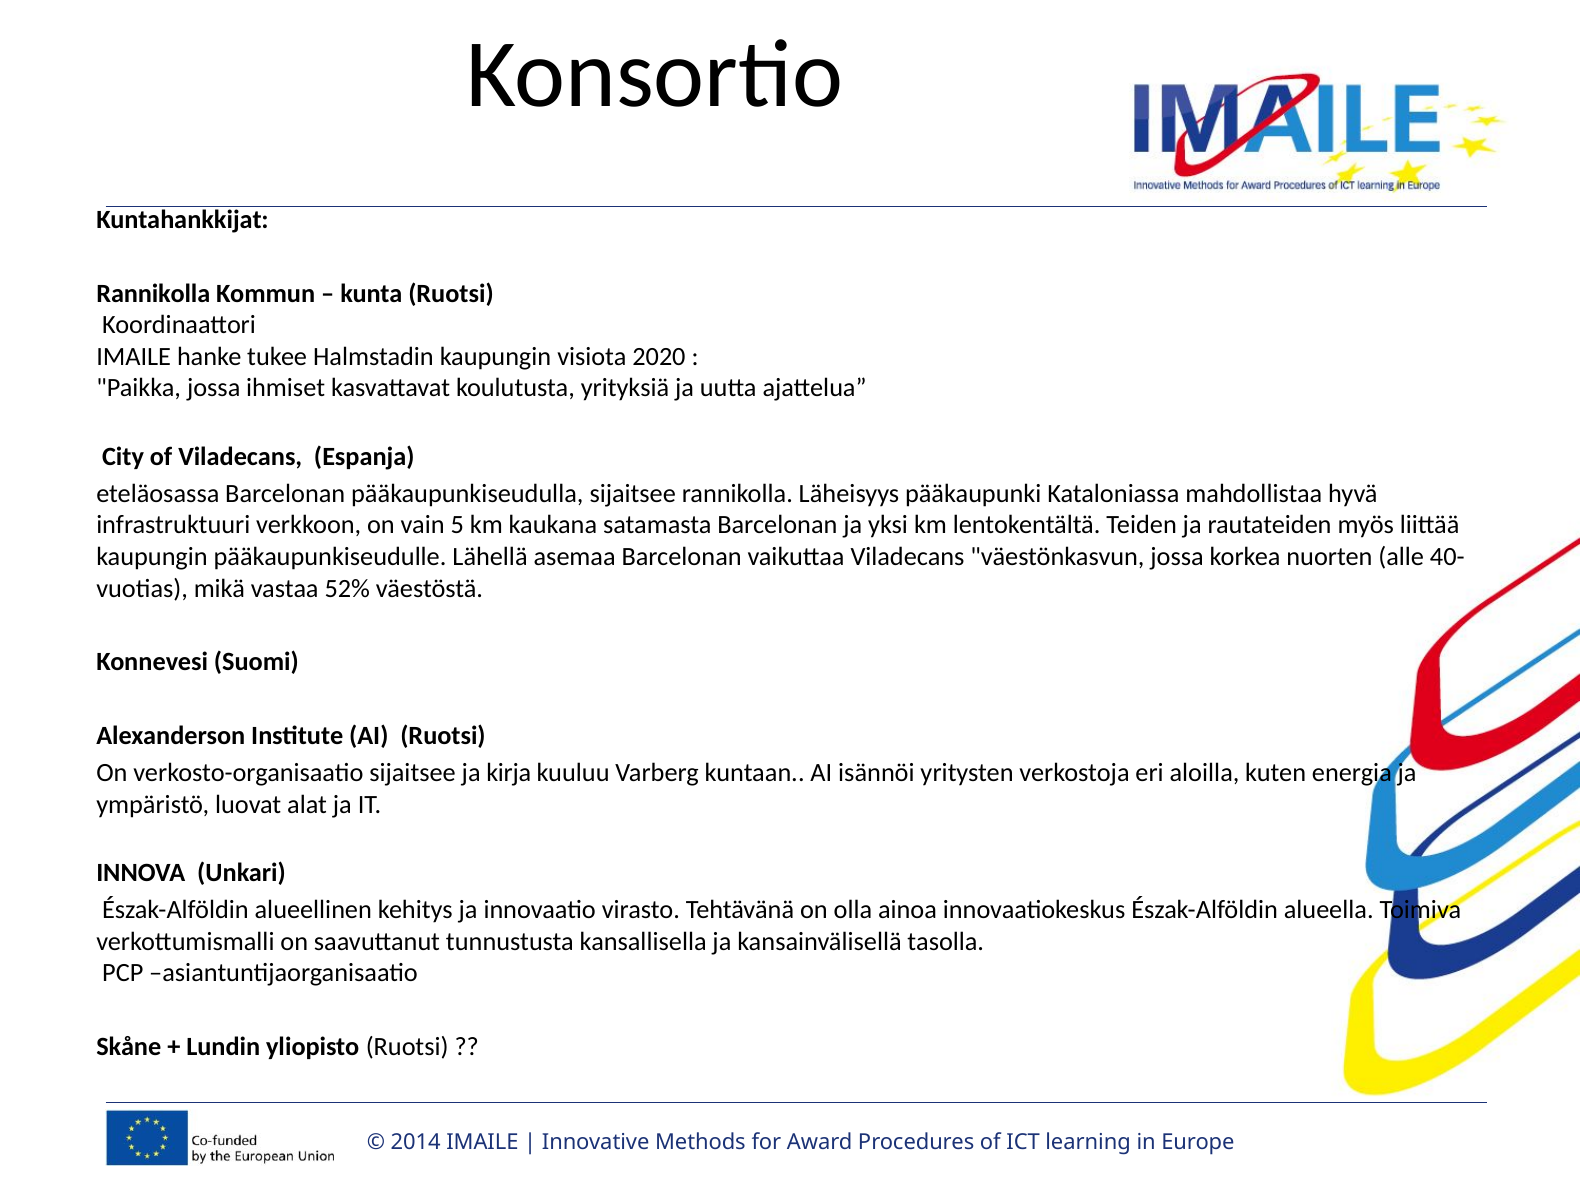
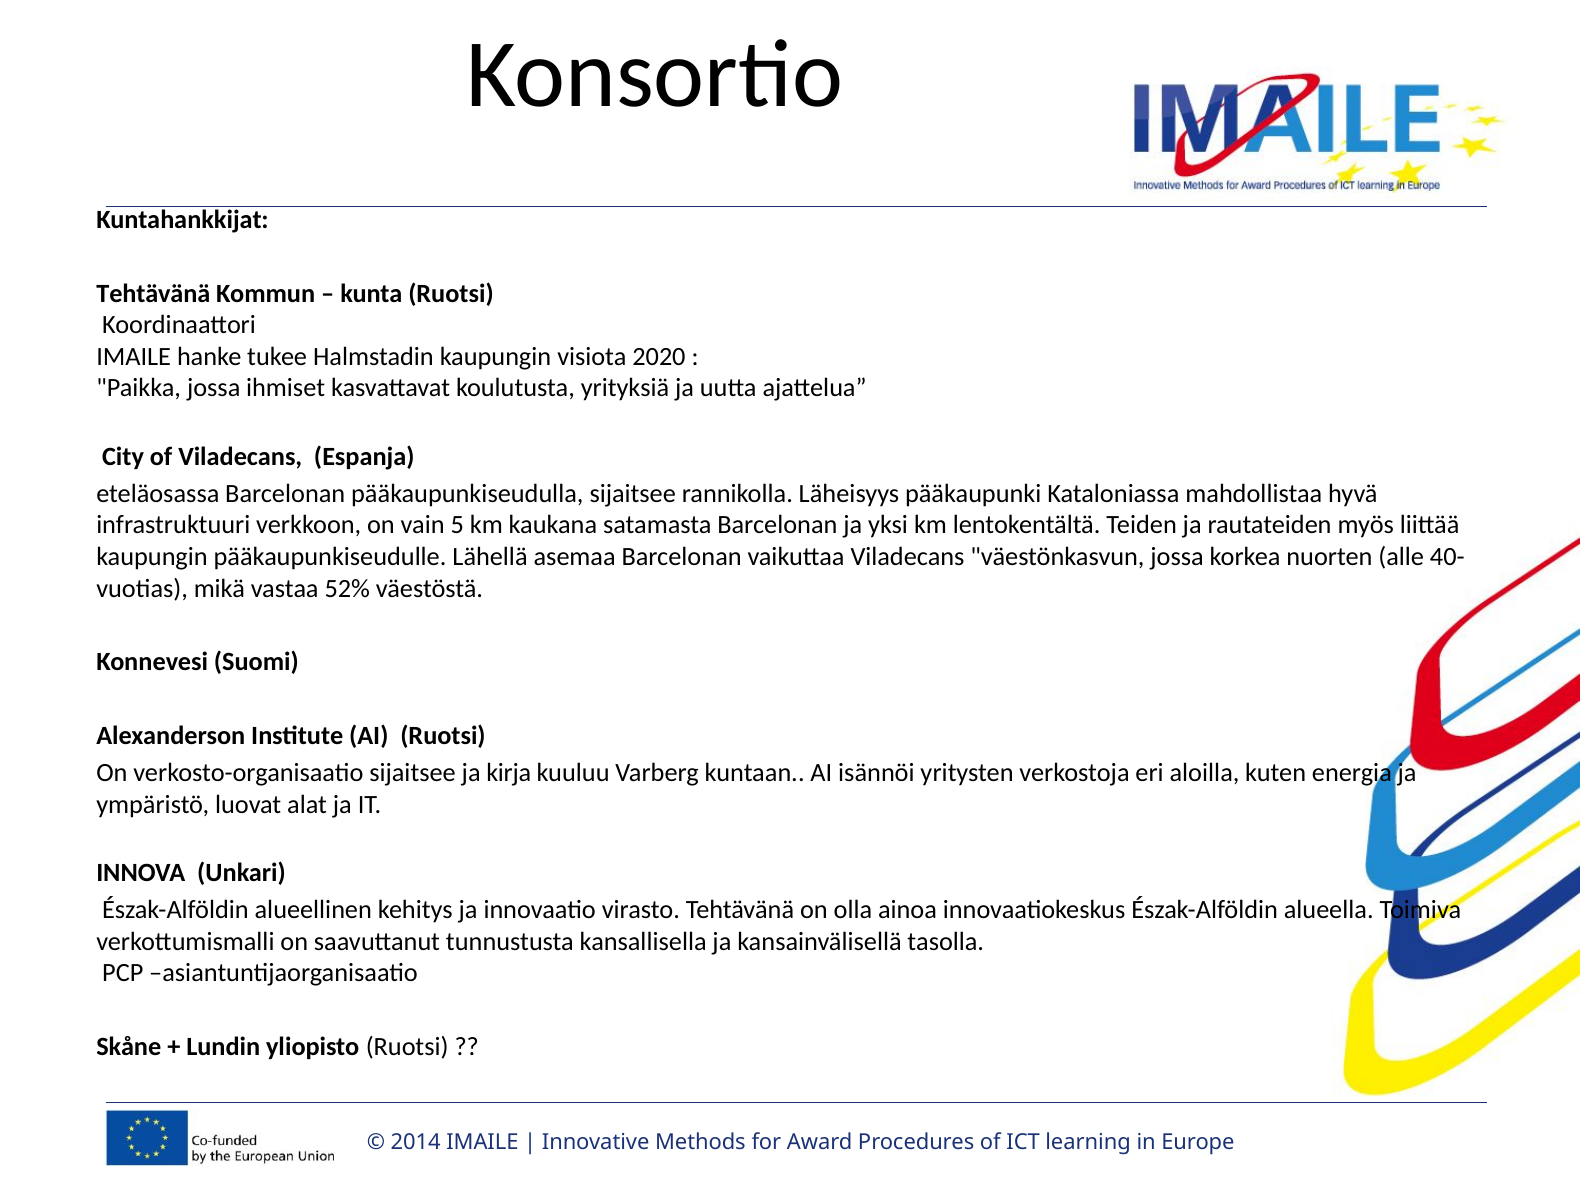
Rannikolla at (153, 294): Rannikolla -> Tehtävänä
